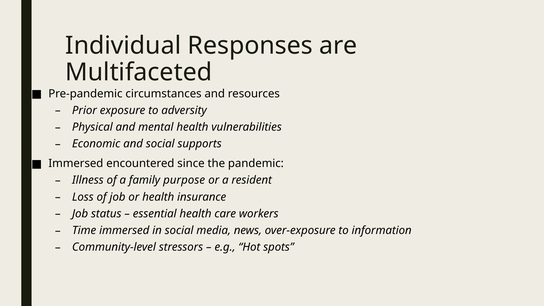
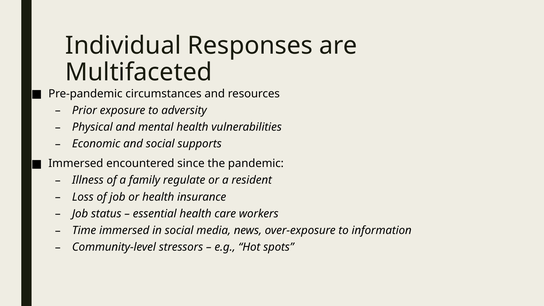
purpose: purpose -> regulate
